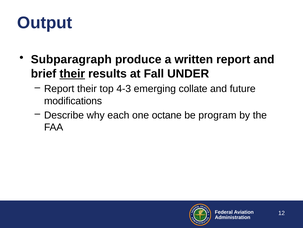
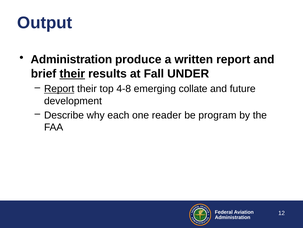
Subparagraph at (71, 59): Subparagraph -> Administration
Report at (59, 89) underline: none -> present
4-3: 4-3 -> 4-8
modifications: modifications -> development
octane: octane -> reader
